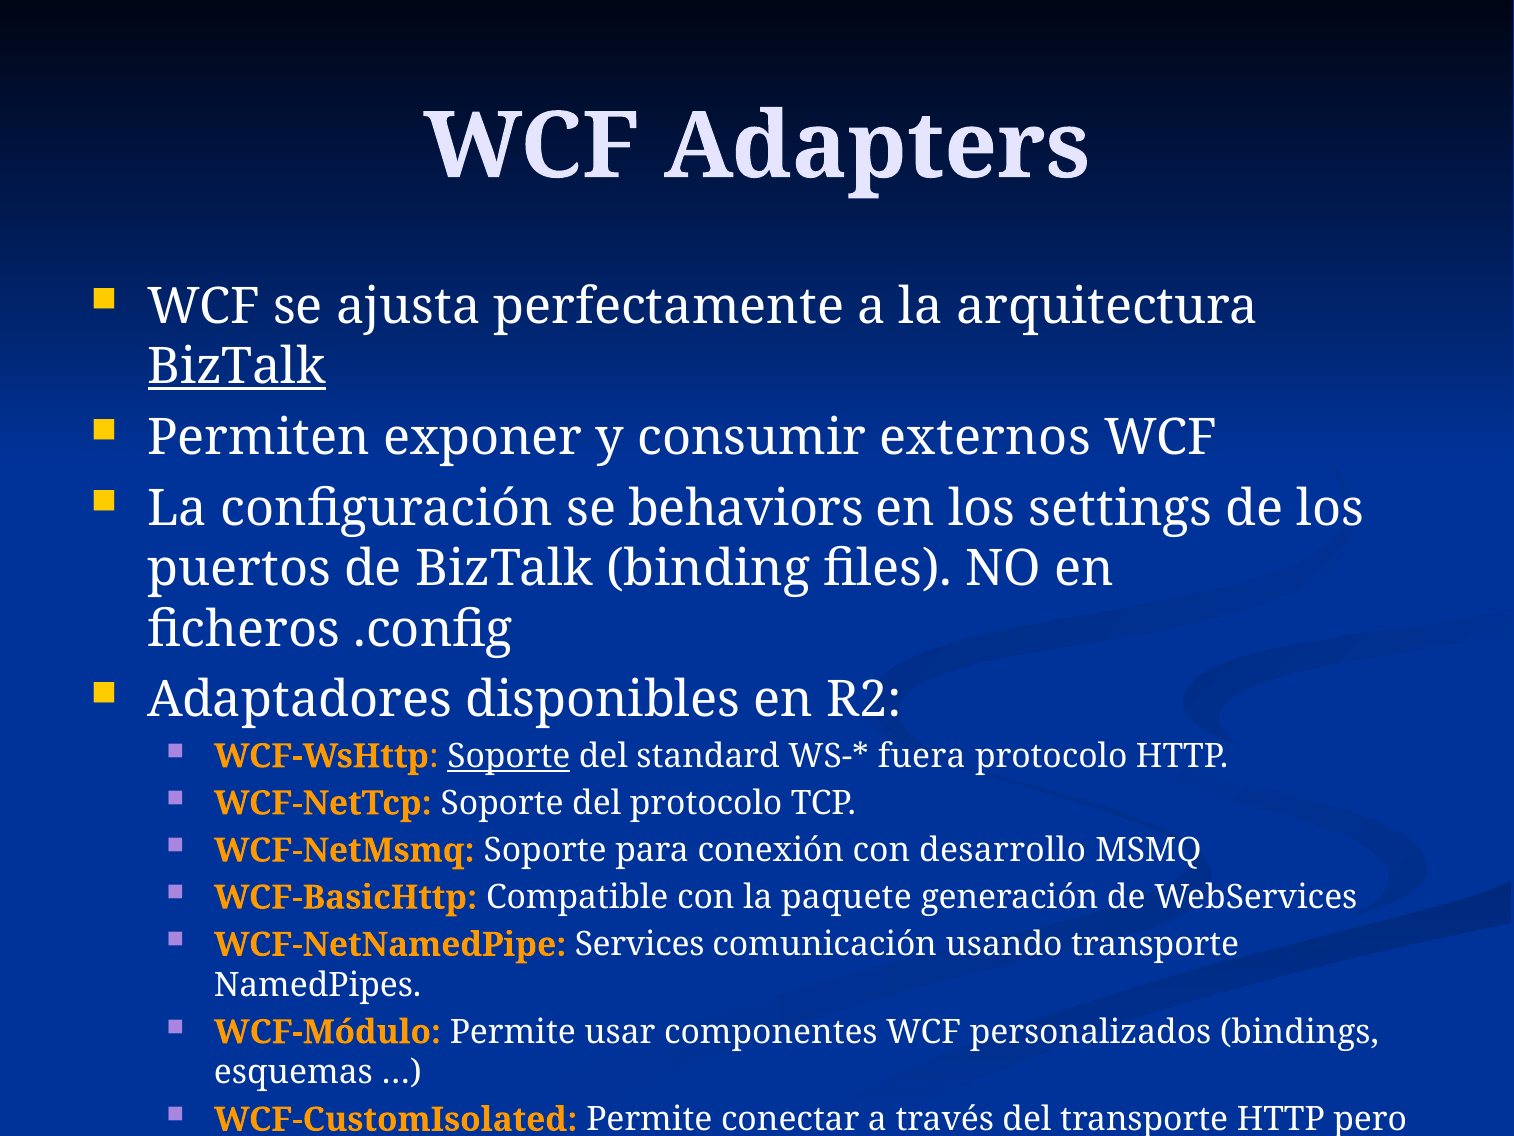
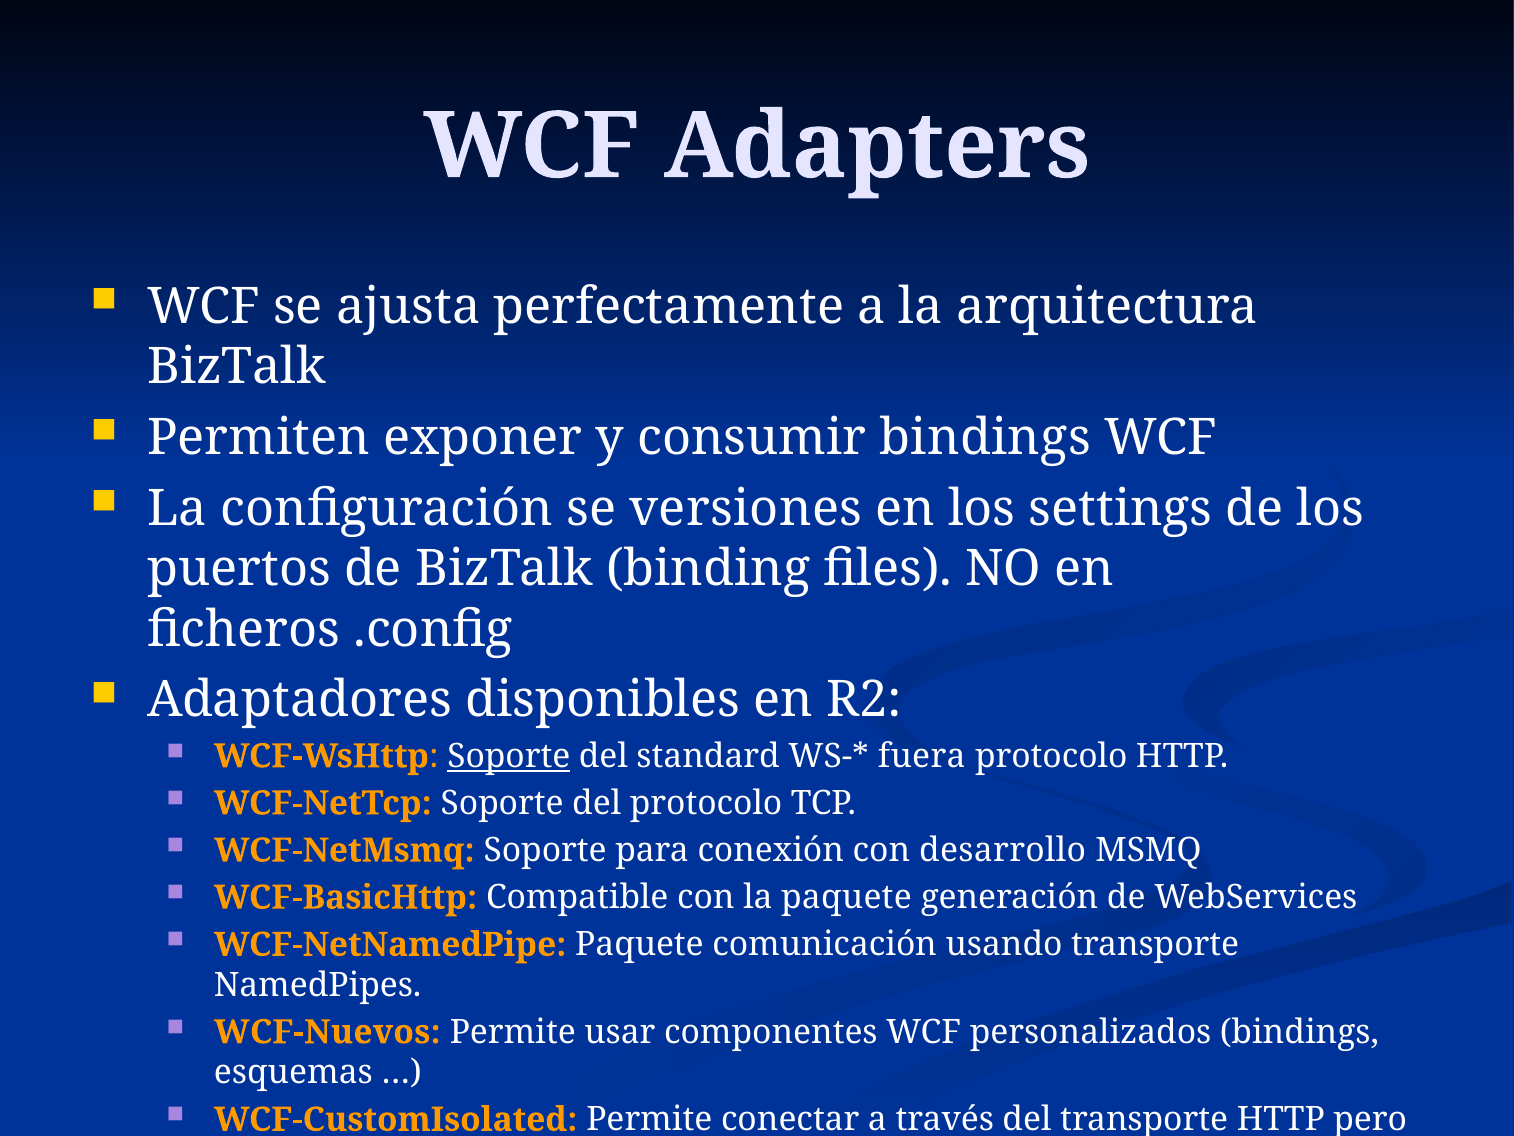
BizTalk at (237, 367) underline: present -> none
consumir externos: externos -> bindings
behaviors: behaviors -> versiones
WCF-NetNamedPipe Services: Services -> Paquete
WCF-Módulo: WCF-Módulo -> WCF-Nuevos
